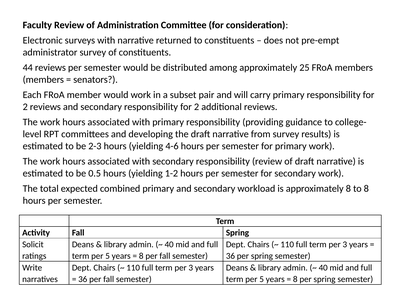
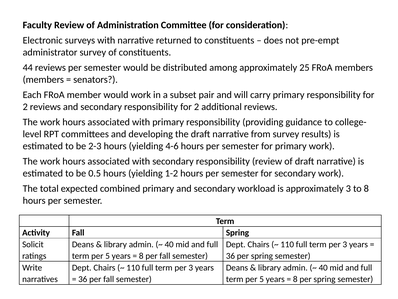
approximately 8: 8 -> 3
